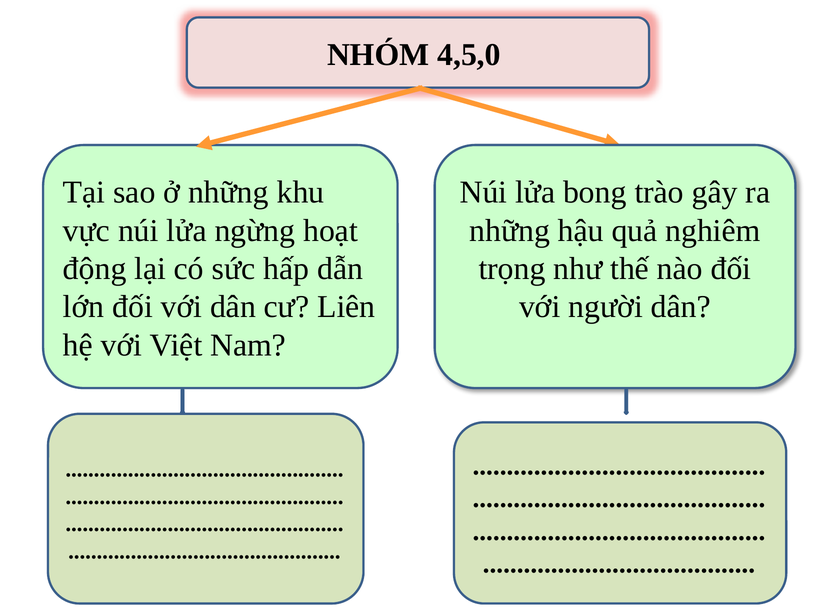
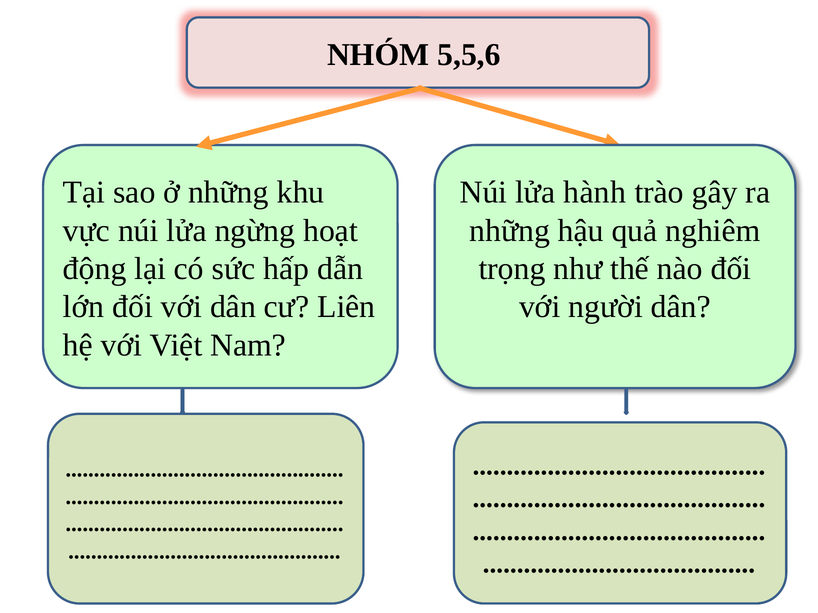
4,5,0: 4,5,0 -> 5,5,6
bong: bong -> hành
